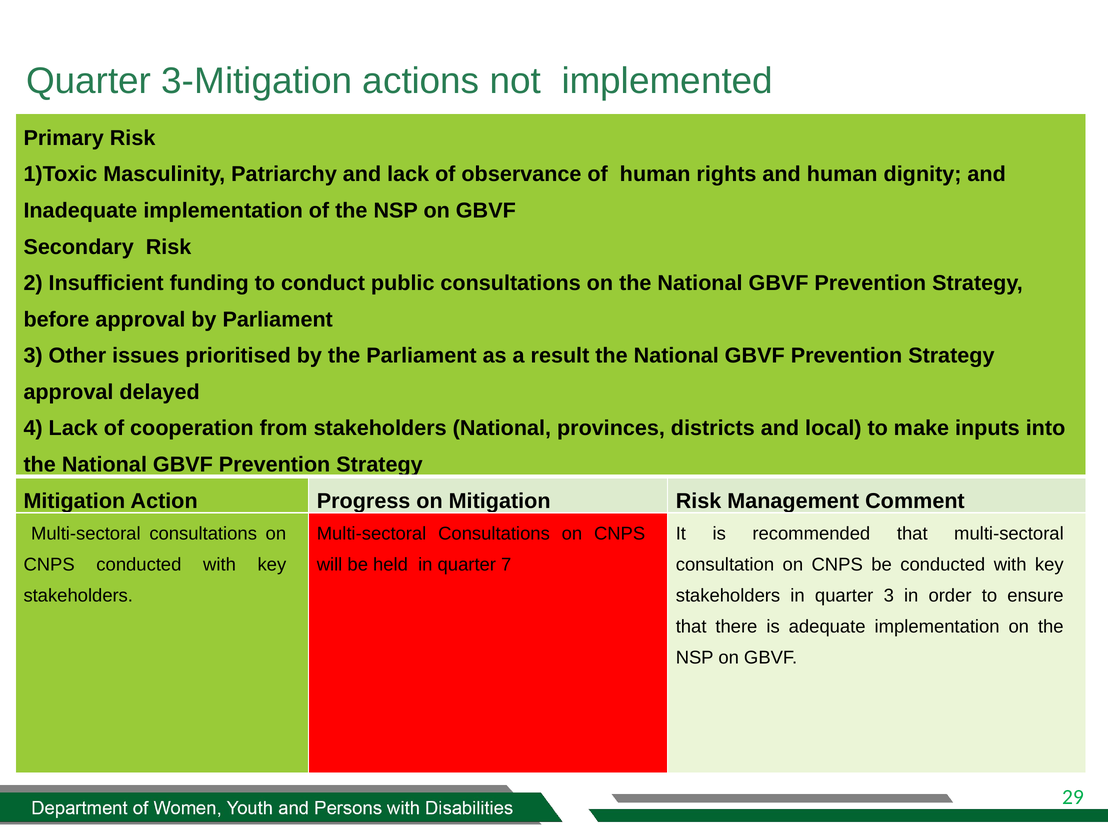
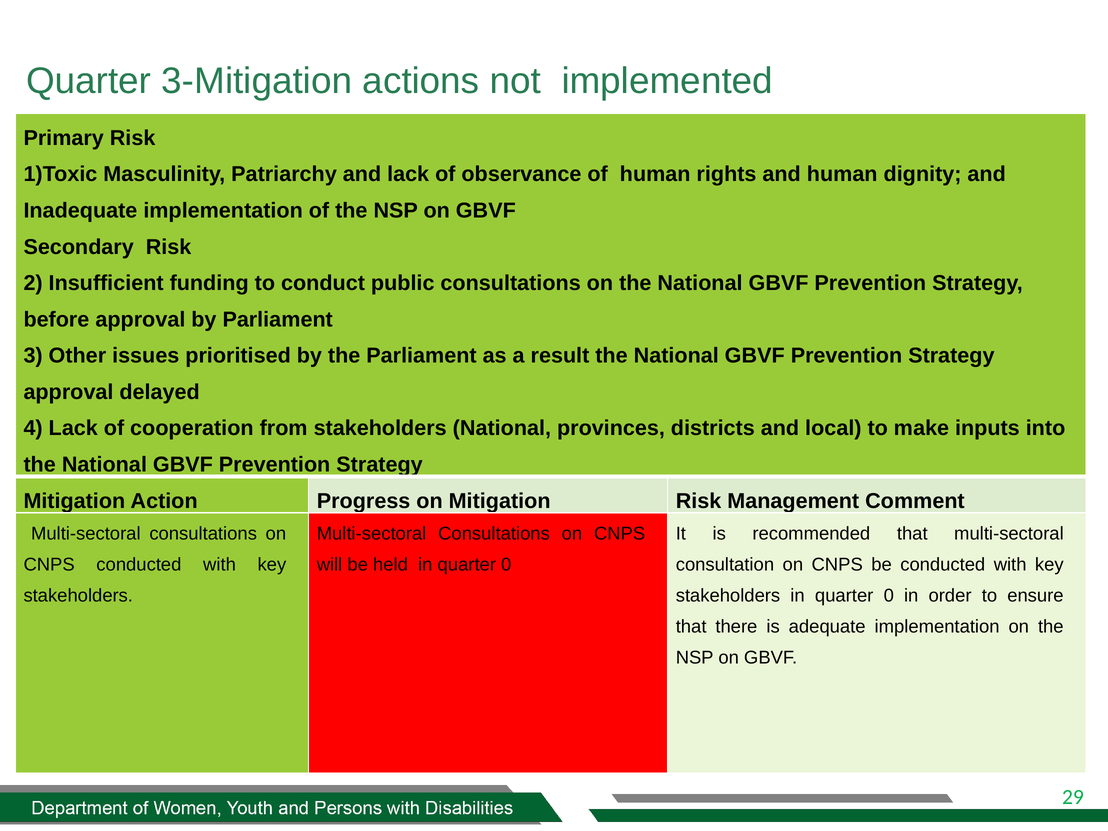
held in quarter 7: 7 -> 0
stakeholders in quarter 3: 3 -> 0
